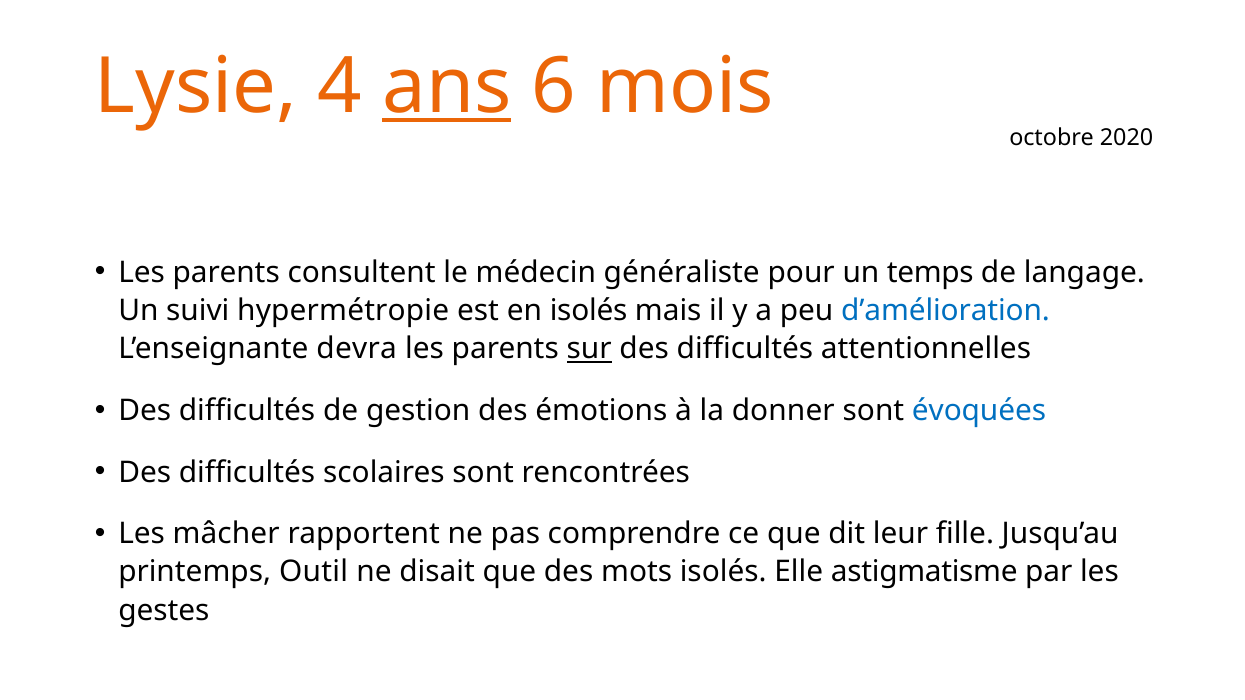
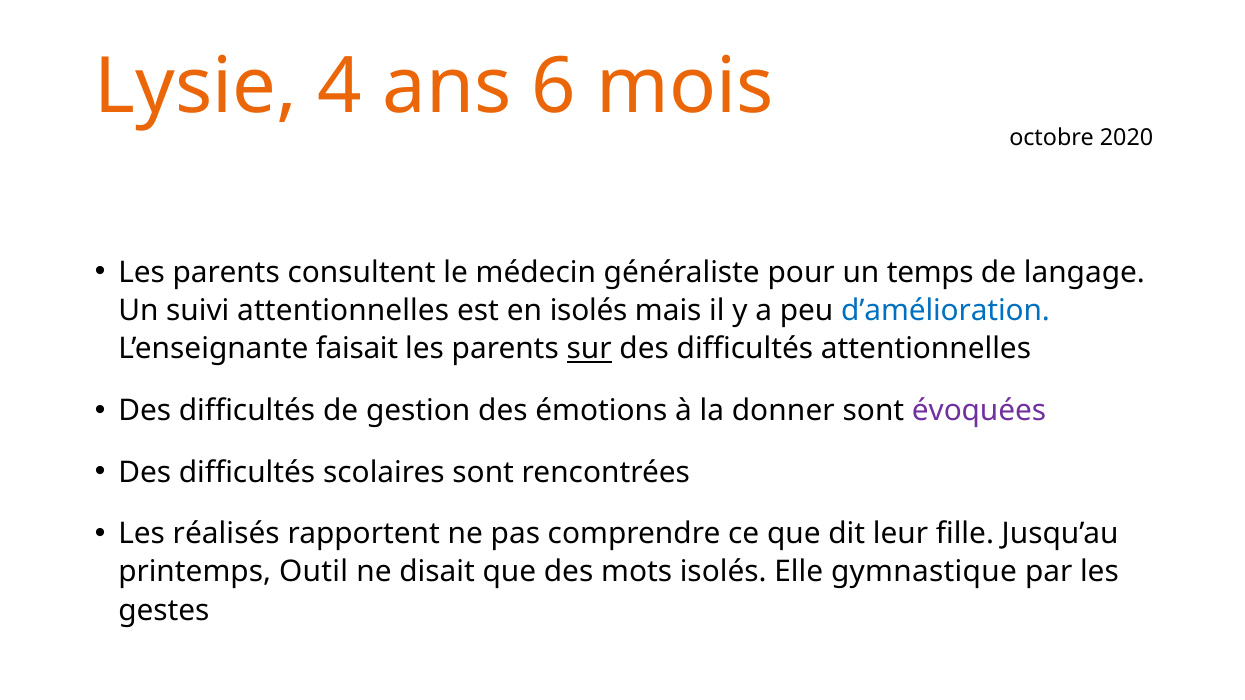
ans underline: present -> none
suivi hypermétropie: hypermétropie -> attentionnelles
devra: devra -> faisait
évoquées colour: blue -> purple
mâcher: mâcher -> réalisés
astigmatisme: astigmatisme -> gymnastique
